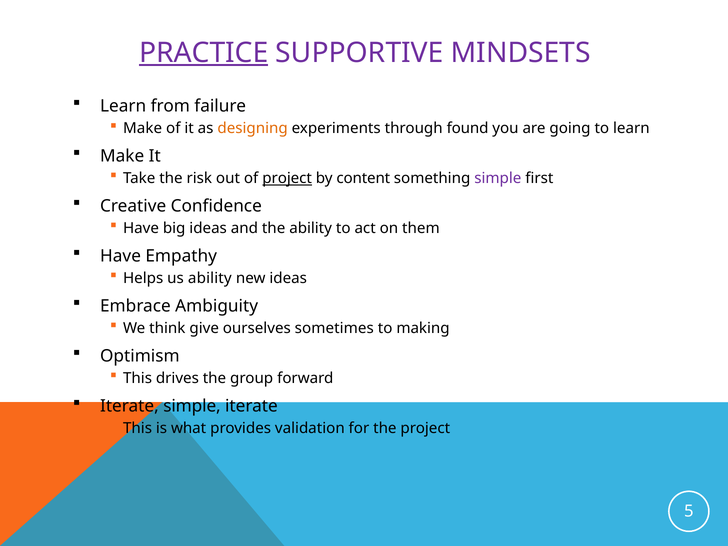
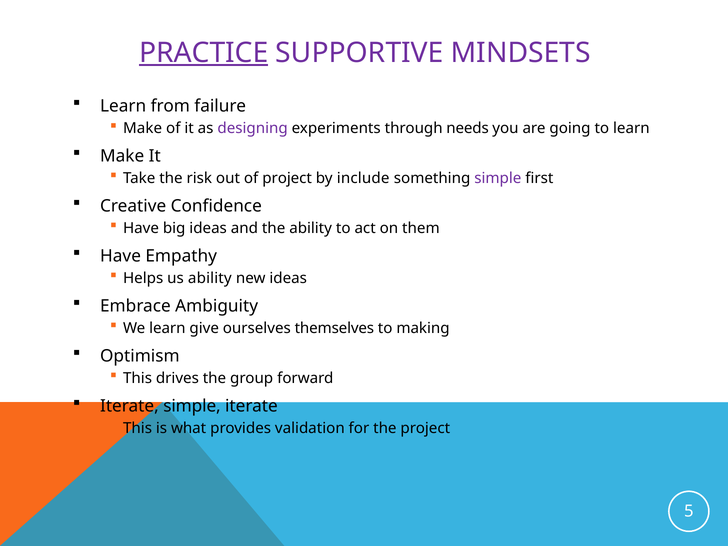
designing colour: orange -> purple
found: found -> needs
project at (287, 178) underline: present -> none
content: content -> include
We think: think -> learn
sometimes: sometimes -> themselves
